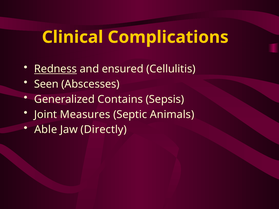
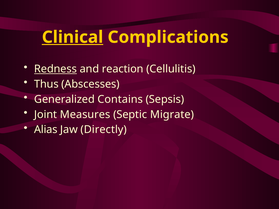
Clinical underline: none -> present
ensured: ensured -> reaction
Seen: Seen -> Thus
Animals: Animals -> Migrate
Able: Able -> Alias
